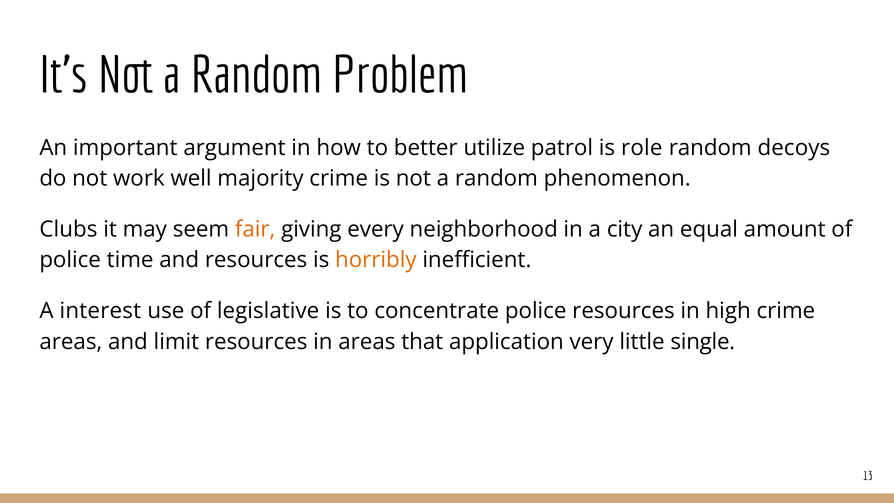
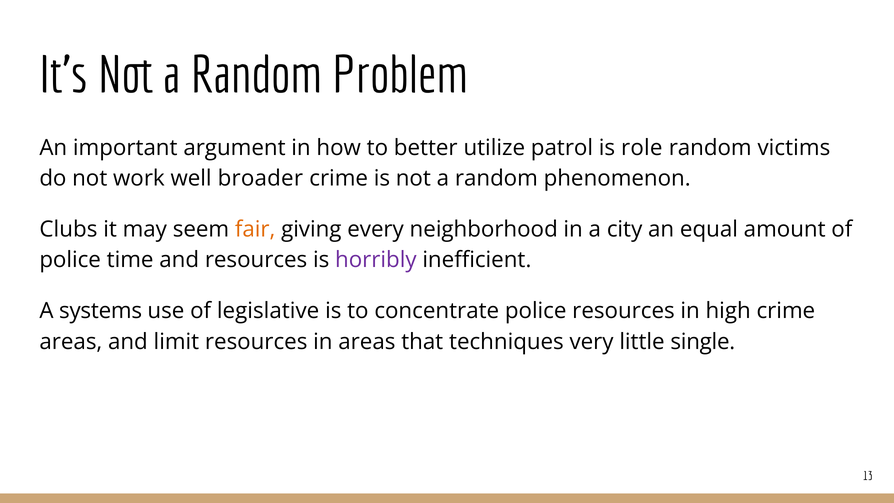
decoys: decoys -> victims
majority: majority -> broader
horribly colour: orange -> purple
interest: interest -> systems
application: application -> techniques
